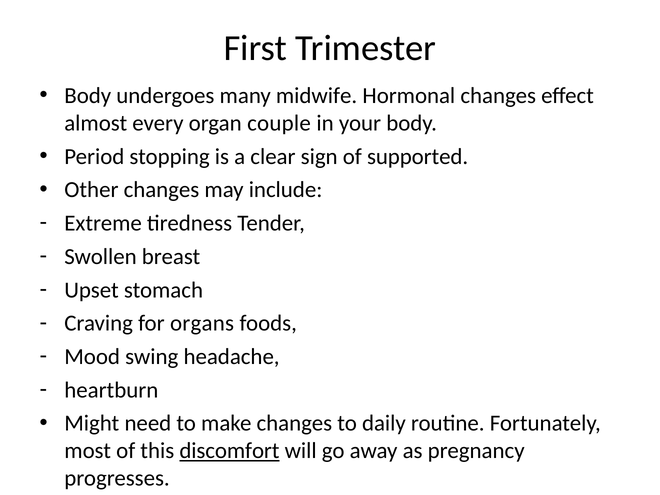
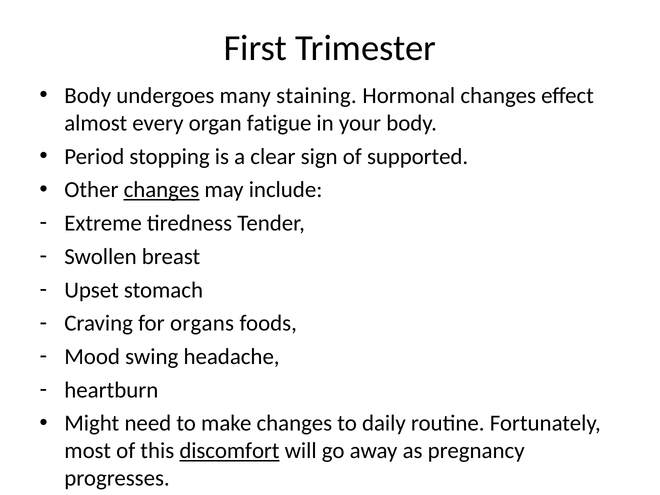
midwife: midwife -> staining
couple: couple -> fatigue
changes at (161, 190) underline: none -> present
